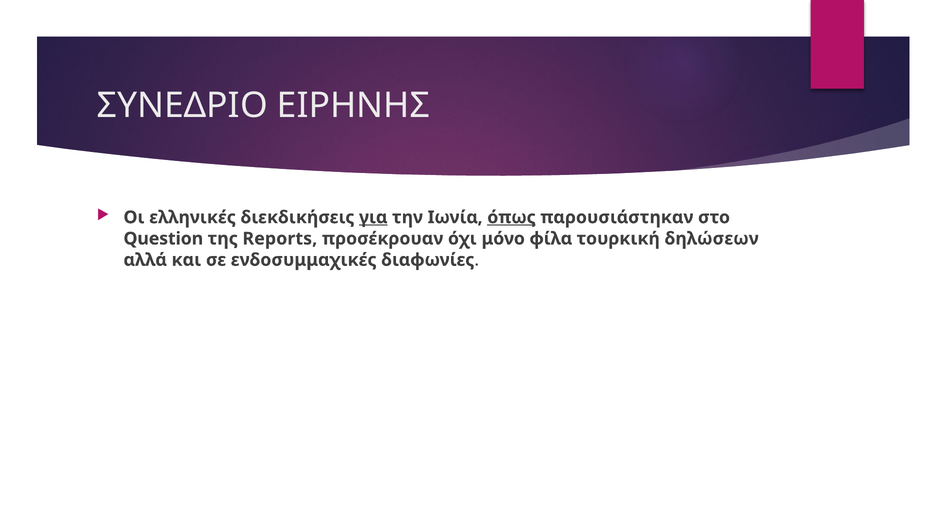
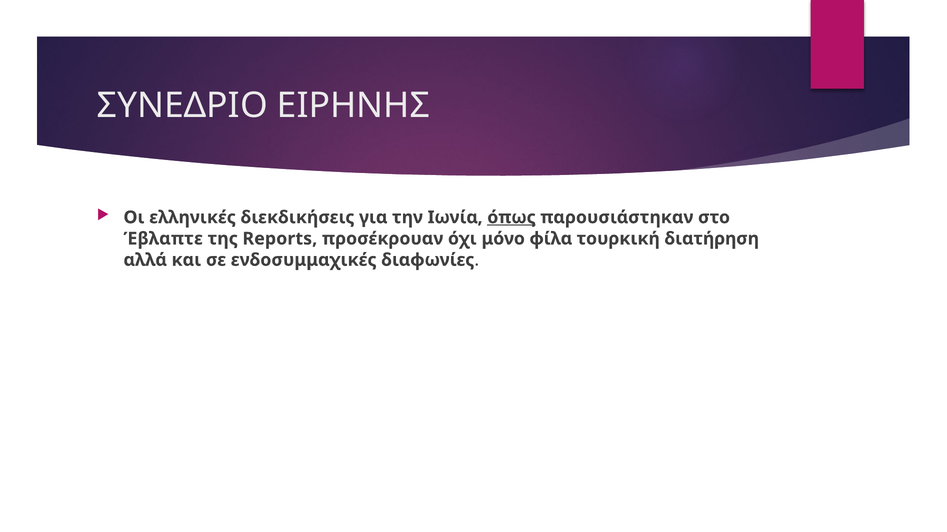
για underline: present -> none
Question: Question -> Έβλαπτε
δηλώσεων: δηλώσεων -> διατήρηση
